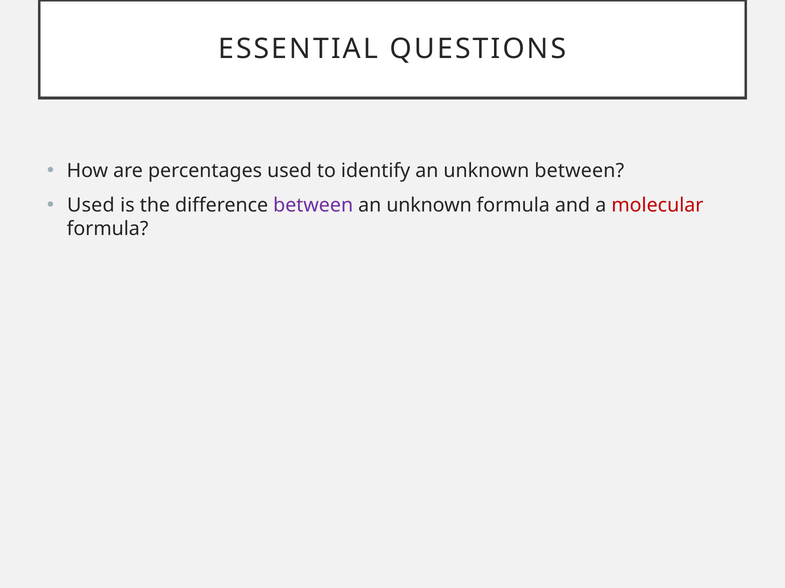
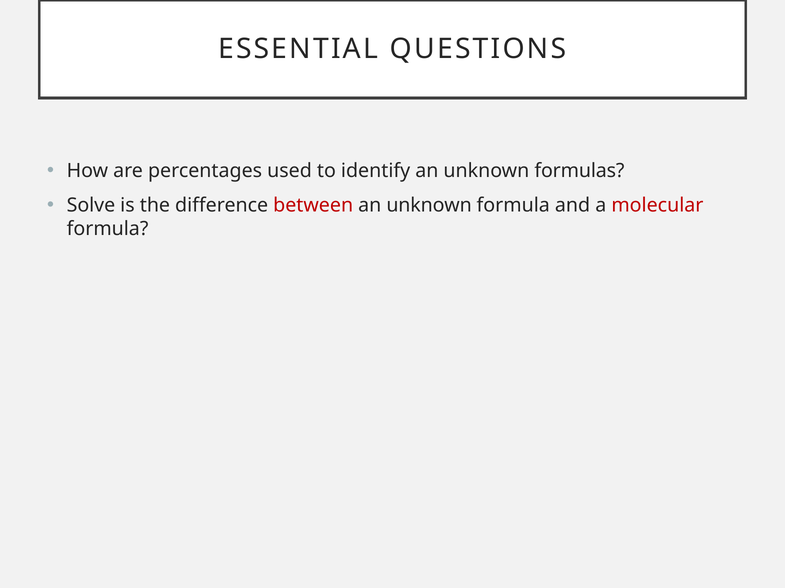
unknown between: between -> formulas
Used at (91, 206): Used -> Solve
between at (313, 206) colour: purple -> red
